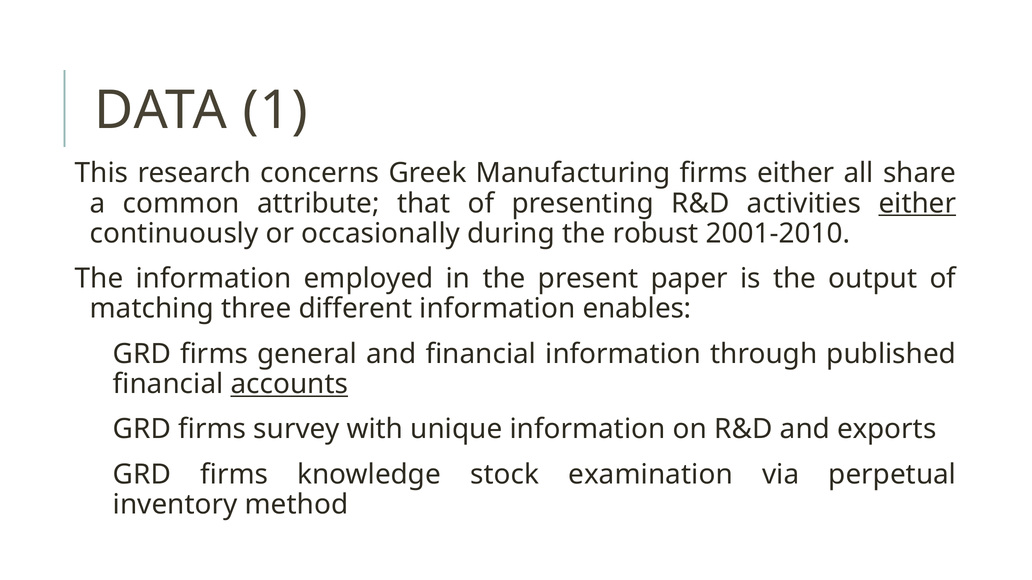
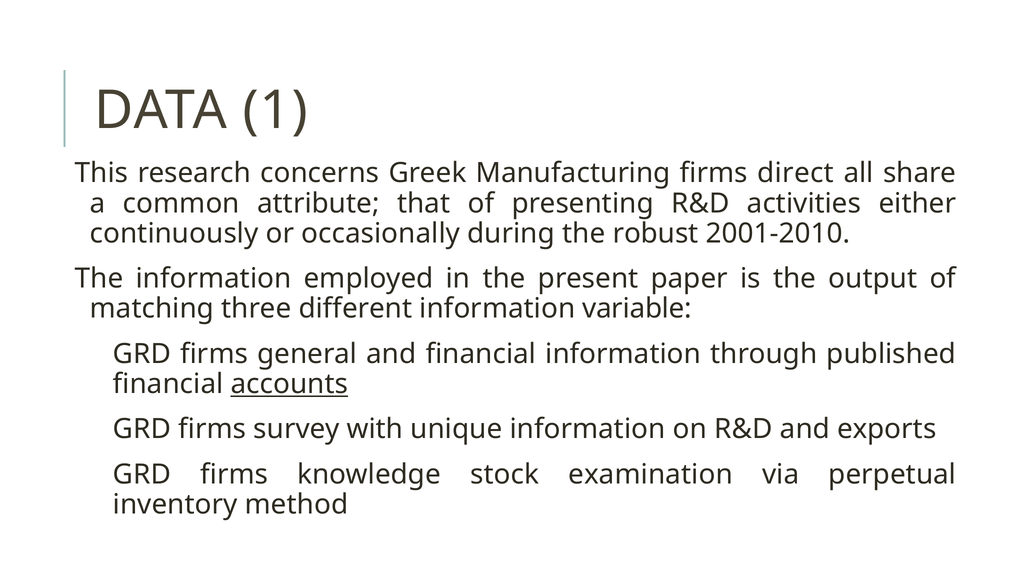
firms either: either -> direct
either at (917, 203) underline: present -> none
enables: enables -> variable
